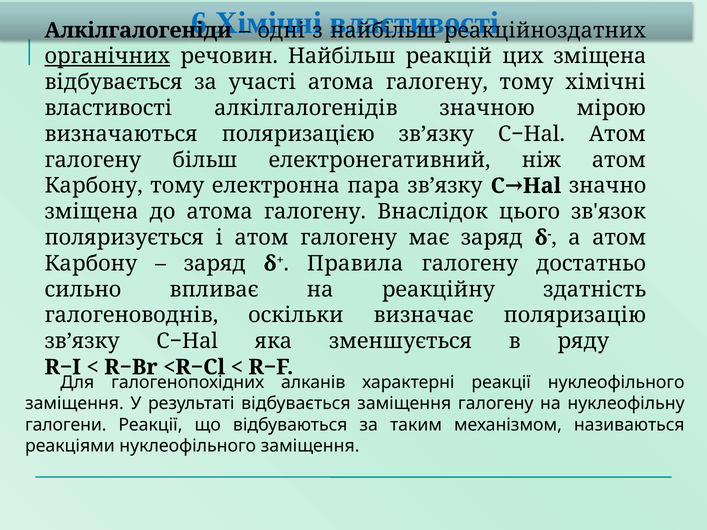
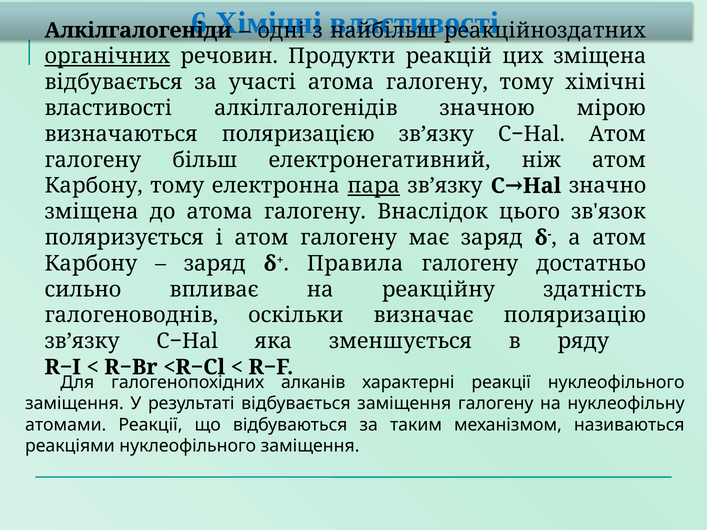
речовин Найбільш: Найбільш -> Продукти
пара underline: none -> present
галогени: галогени -> атомами
